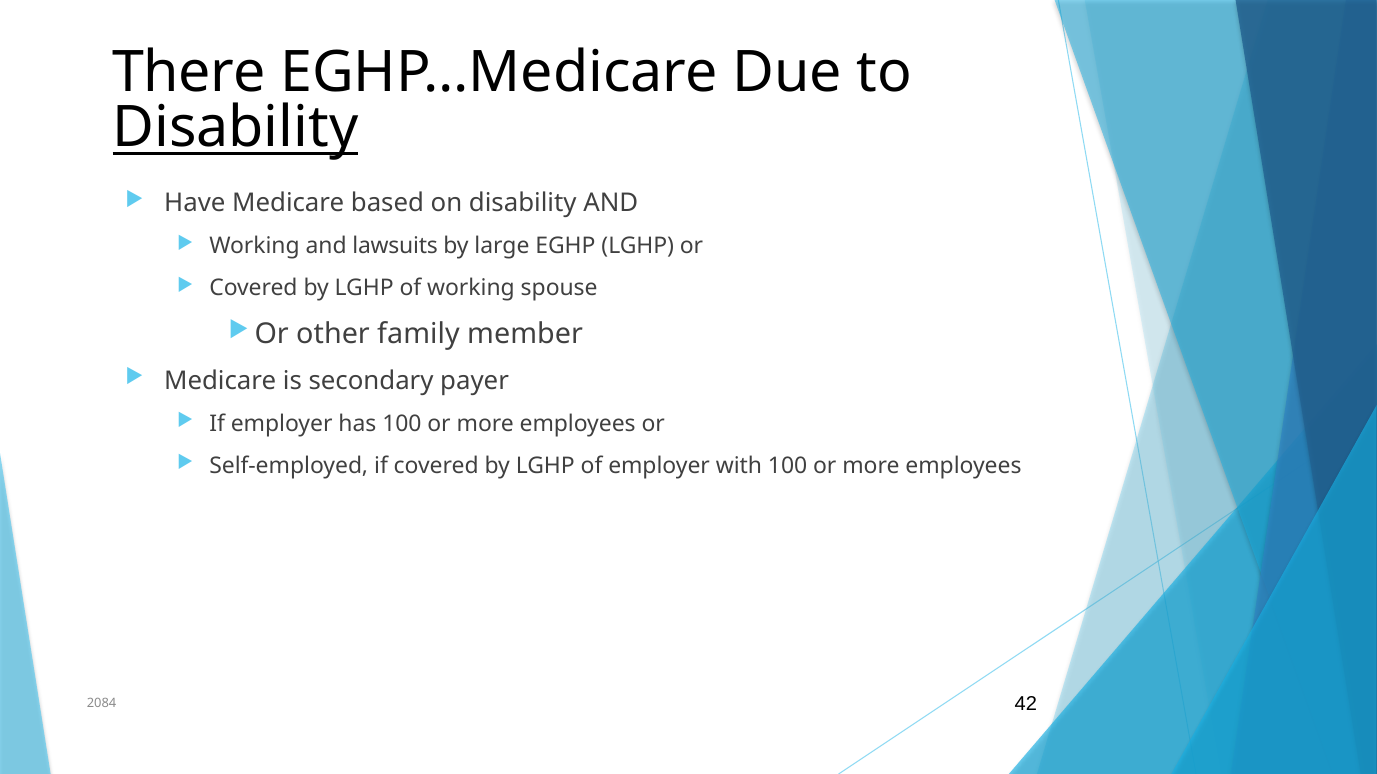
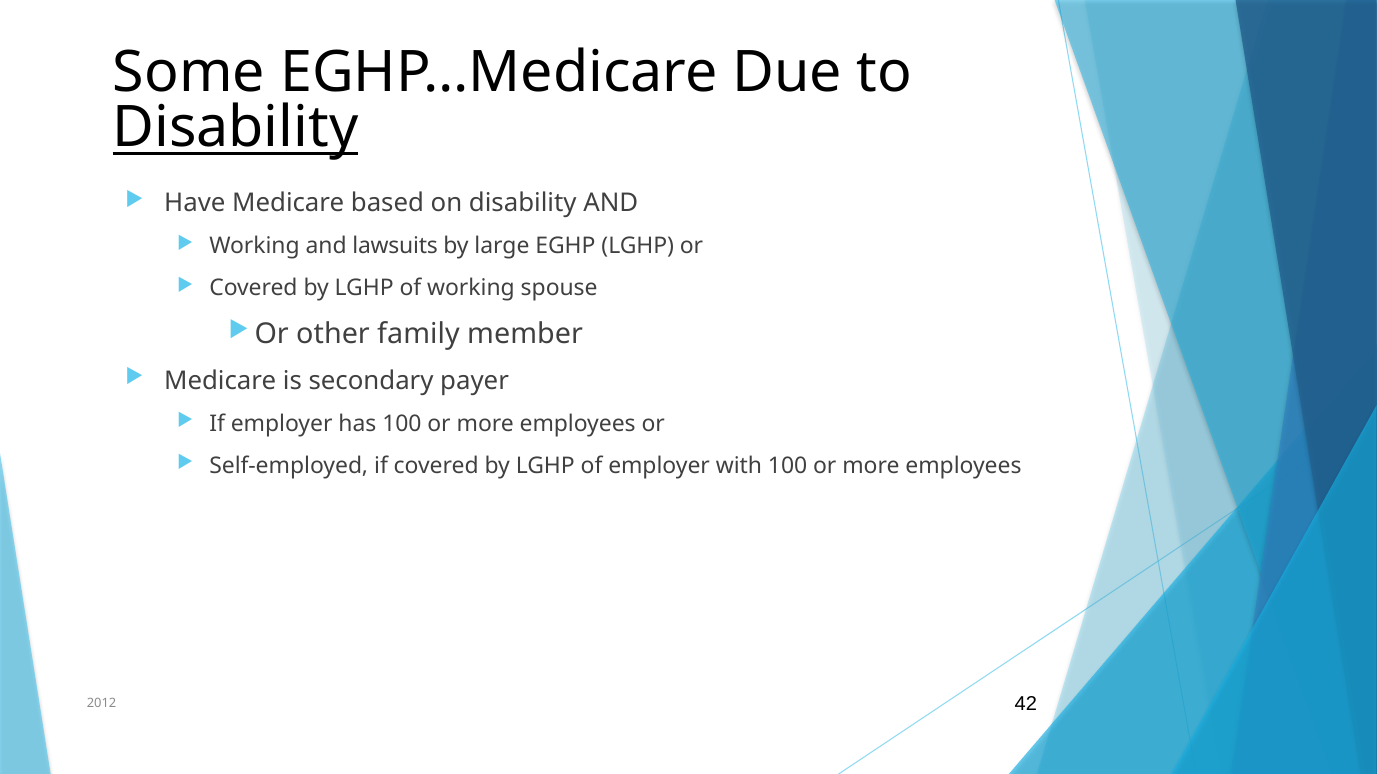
There: There -> Some
2084: 2084 -> 2012
